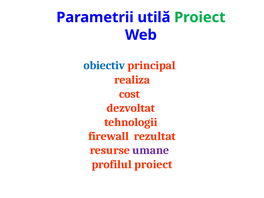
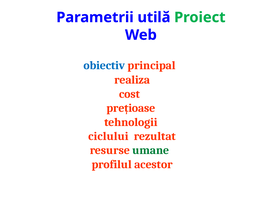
dezvoltat: dezvoltat -> prețioase
firewall: firewall -> ciclului
umane colour: purple -> green
profilul proiect: proiect -> acestor
